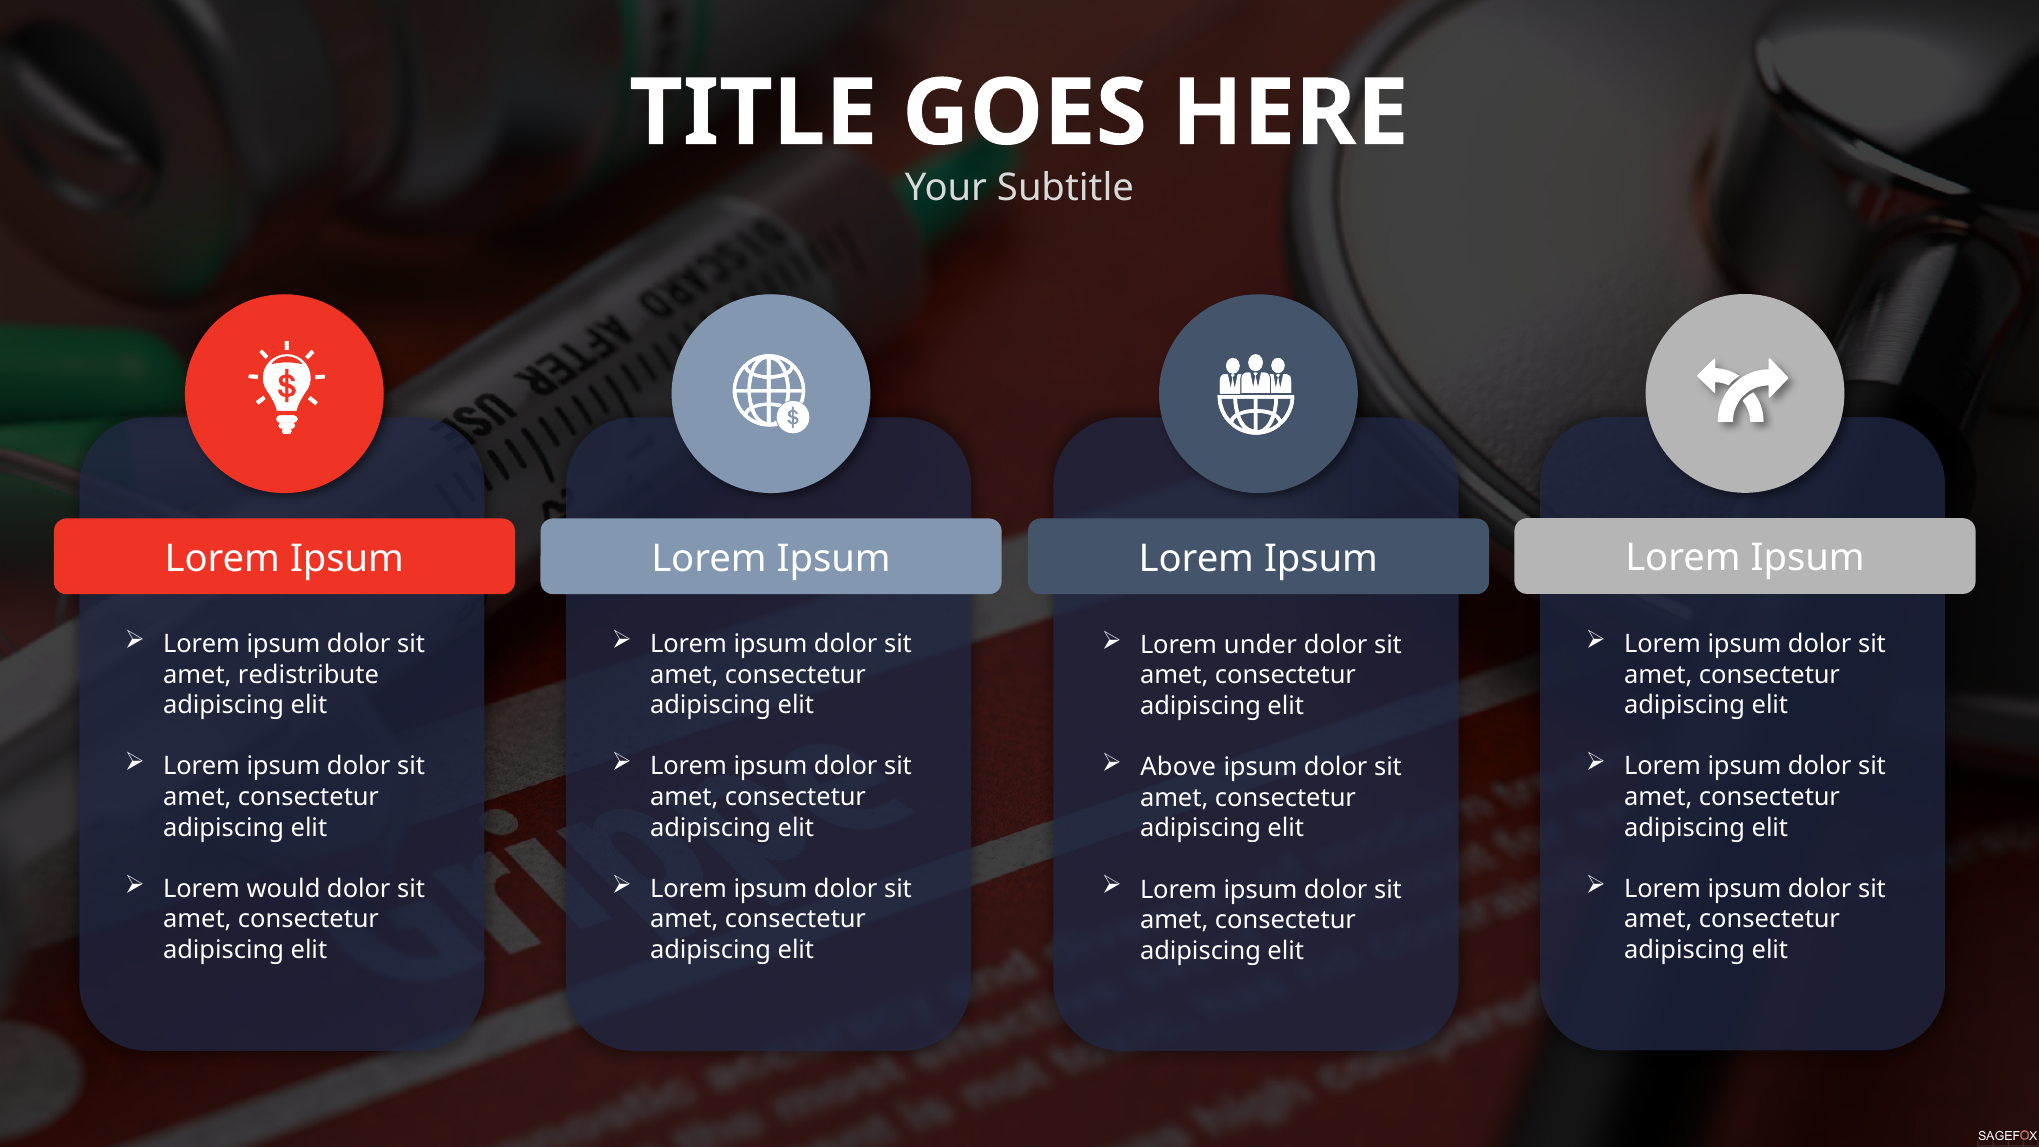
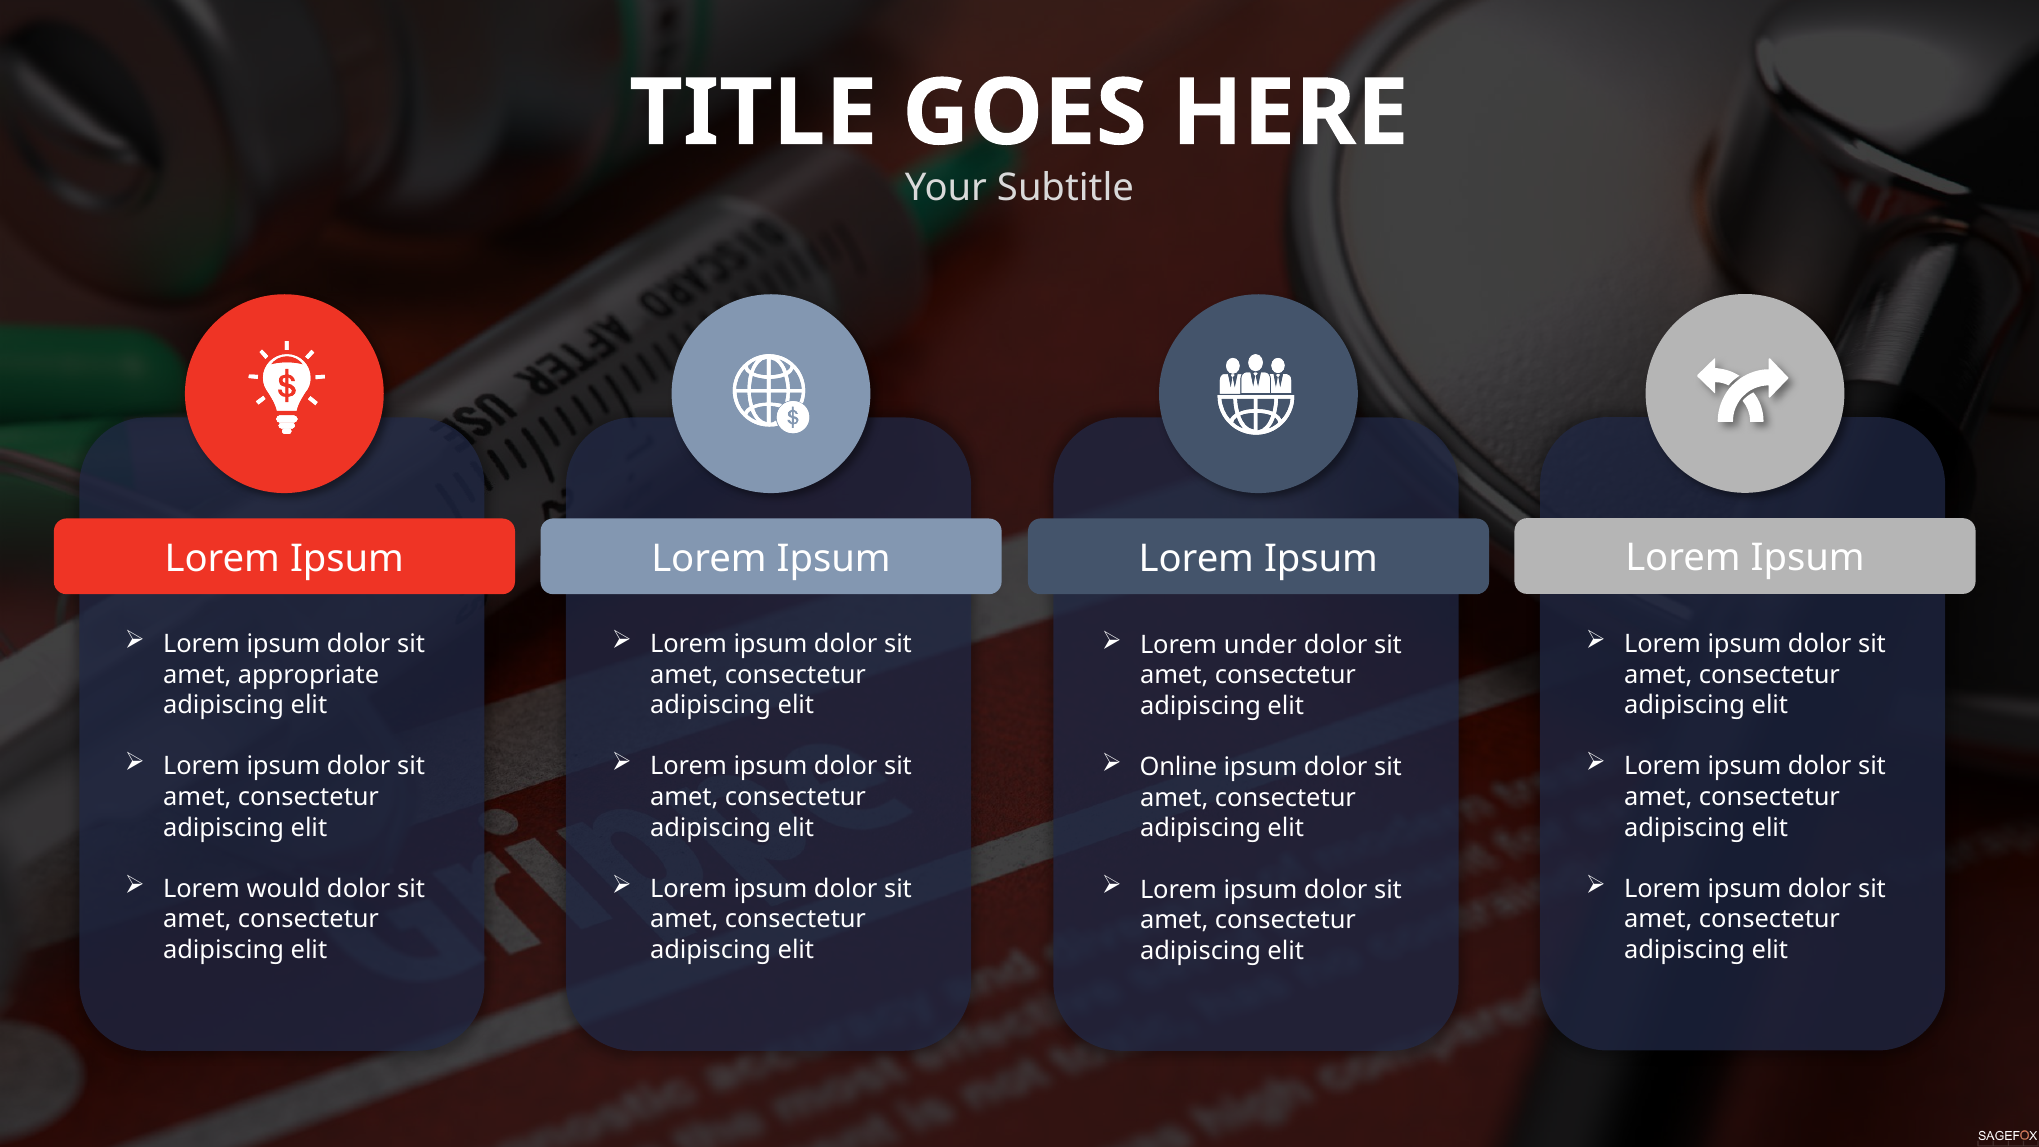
redistribute: redistribute -> appropriate
Above: Above -> Online
